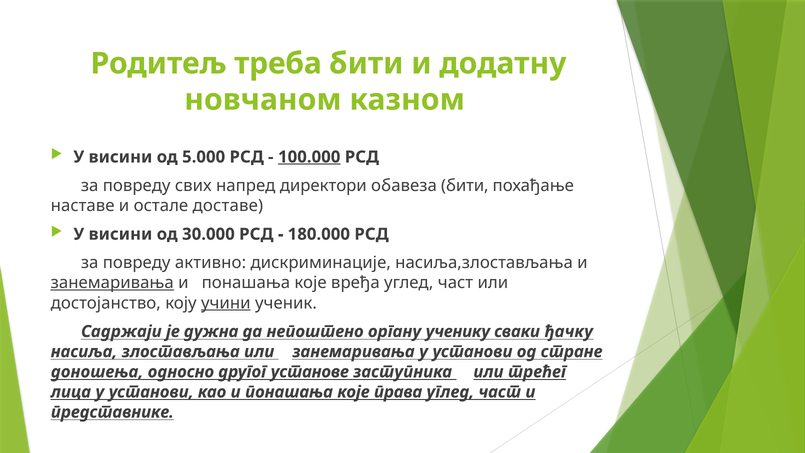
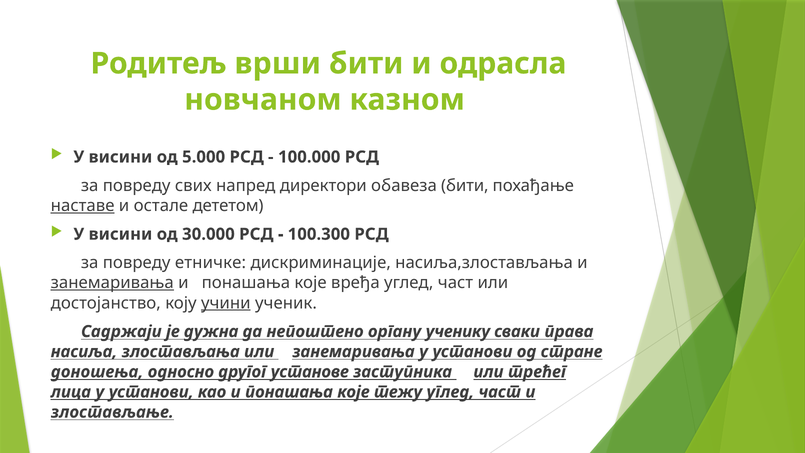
треба: треба -> врши
додатну: додатну -> одрасла
100.000 underline: present -> none
наставе underline: none -> present
доставе: доставе -> дететом
180.000: 180.000 -> 100.300
активно: активно -> етничке
ђачку: ђачку -> права
права: права -> тежу
представнике: представнике -> злостављање
